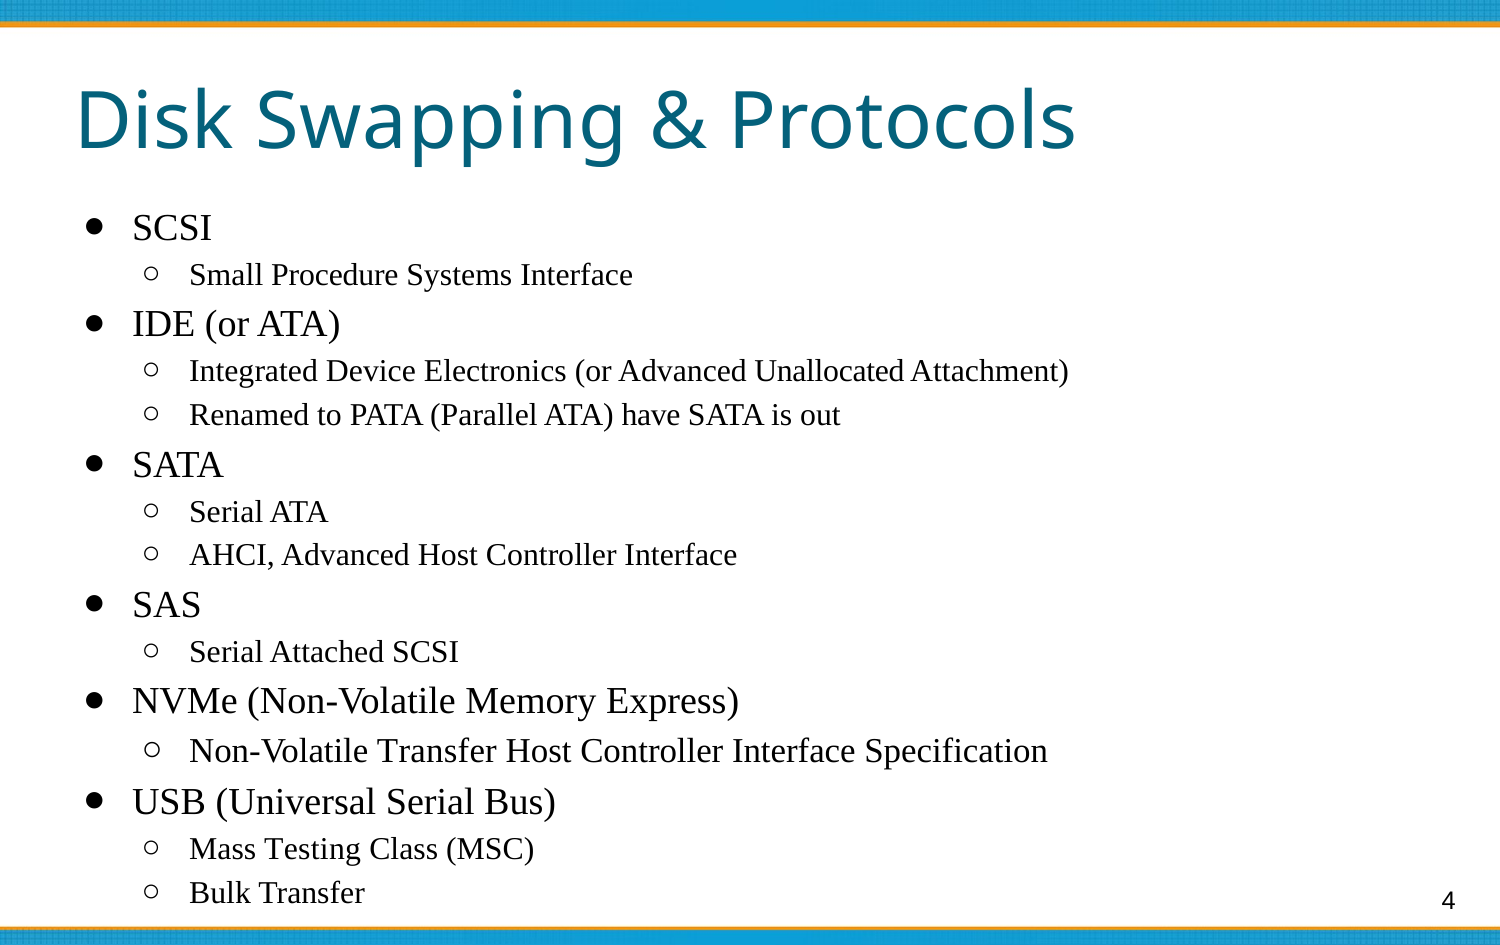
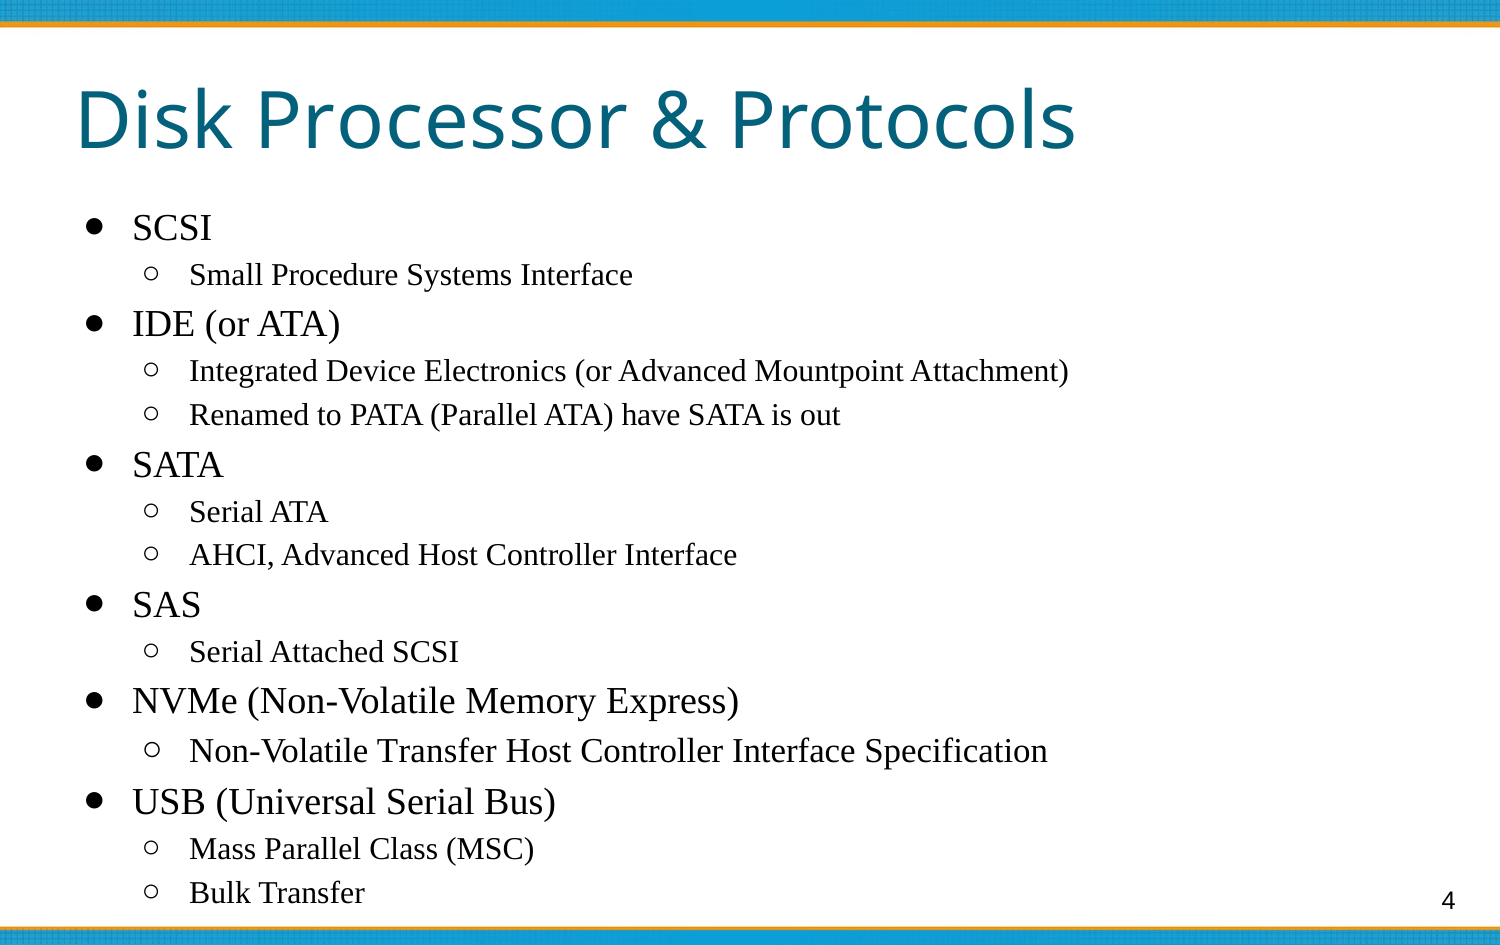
Swapping: Swapping -> Processor
Unallocated: Unallocated -> Mountpoint
Mass Testing: Testing -> Parallel
